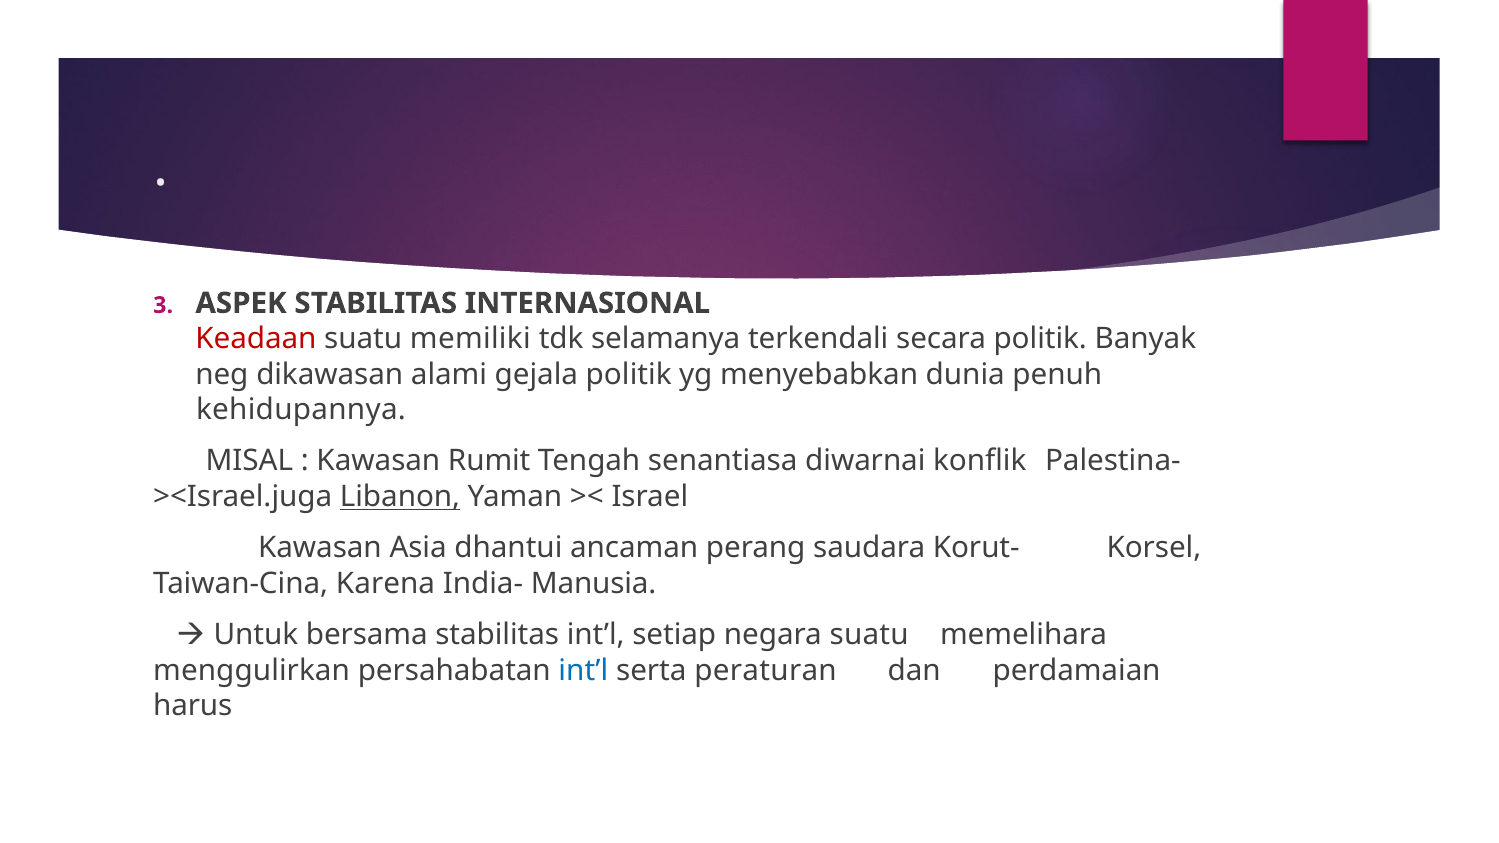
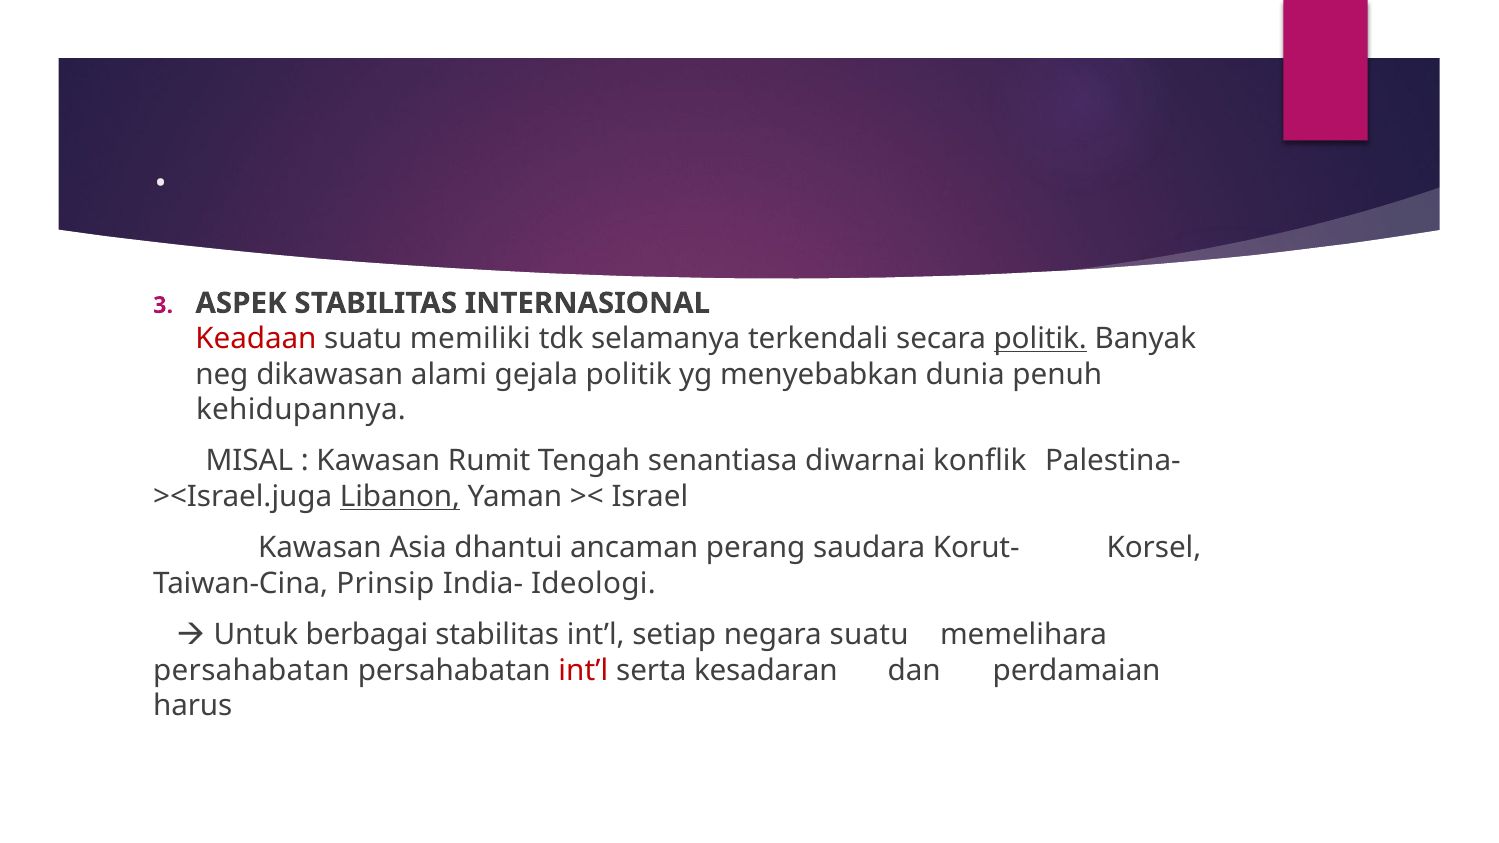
politik at (1040, 339) underline: none -> present
Karena: Karena -> Prinsip
Manusia: Manusia -> Ideologi
bersama: bersama -> berbagai
menggulirkan at (252, 670): menggulirkan -> persahabatan
int’l at (583, 670) colour: blue -> red
peraturan: peraturan -> kesadaran
